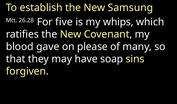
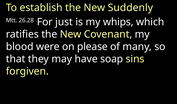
Samsung: Samsung -> Suddenly
five: five -> just
gave: gave -> were
